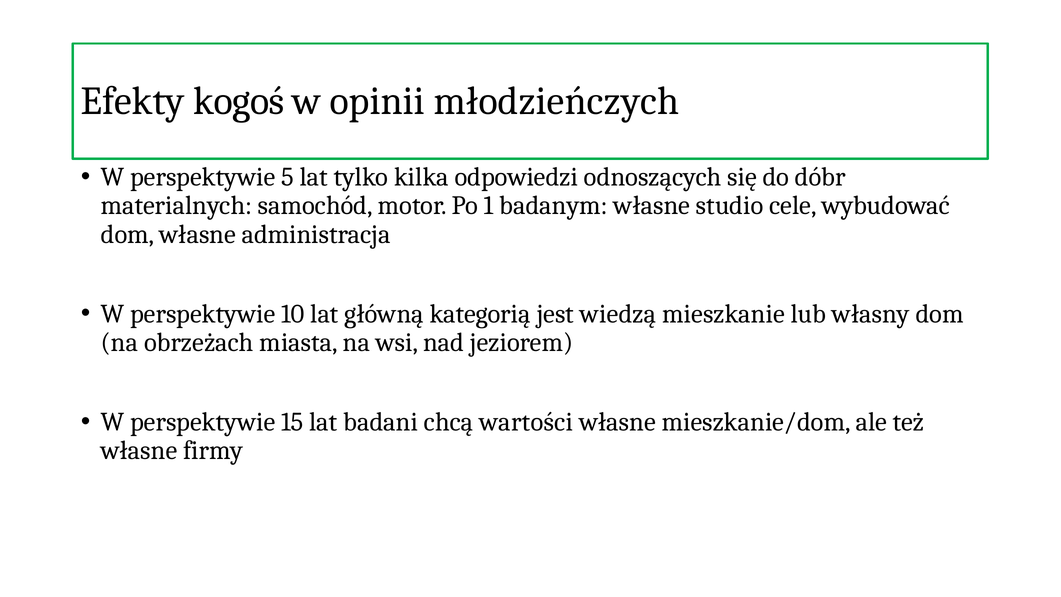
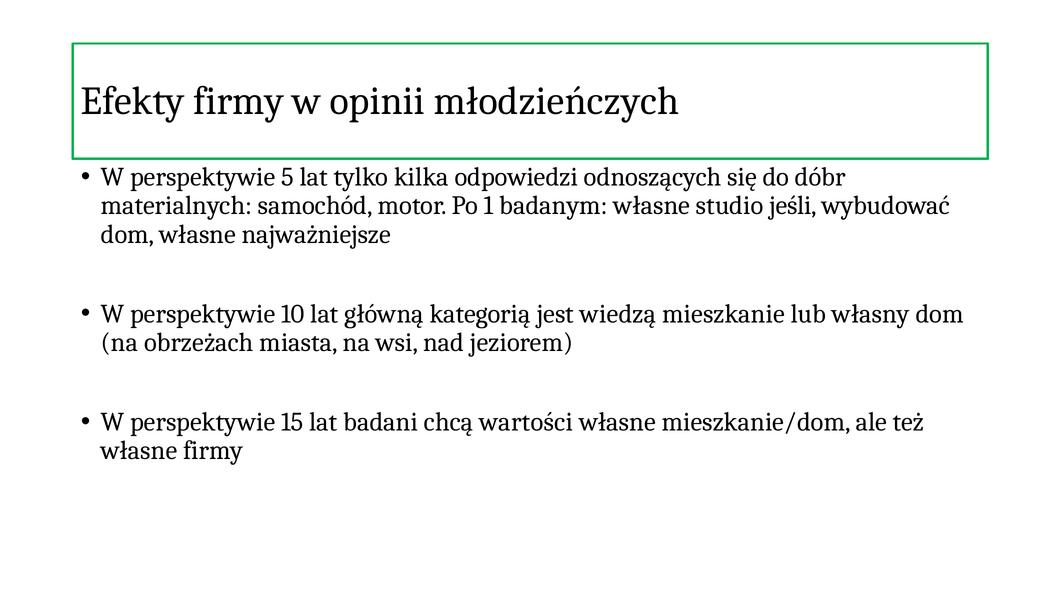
Efekty kogoś: kogoś -> firmy
cele: cele -> jeśli
administracja: administracja -> najważniejsze
